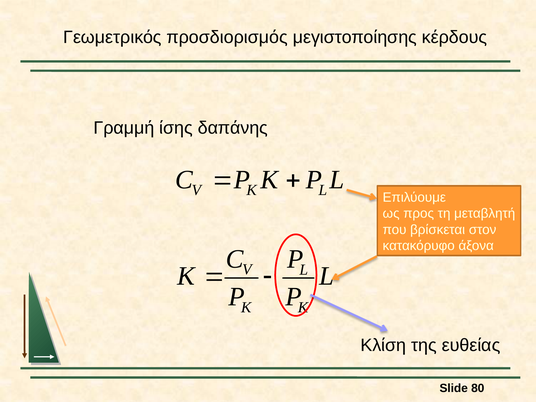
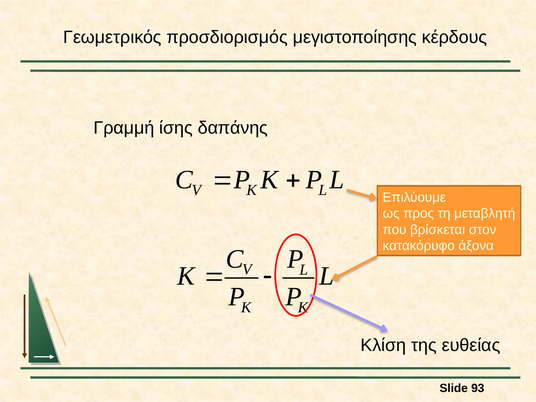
80: 80 -> 93
